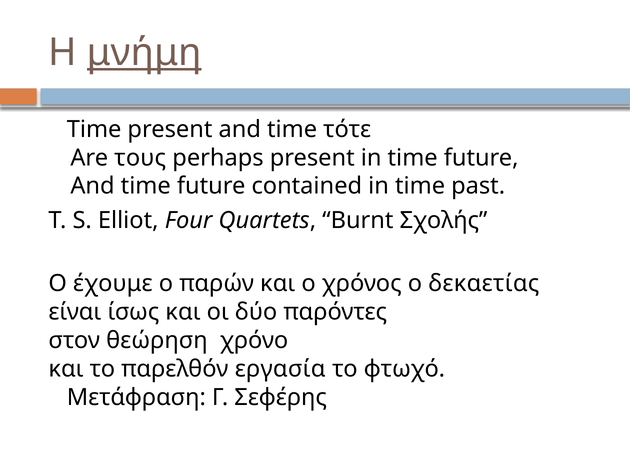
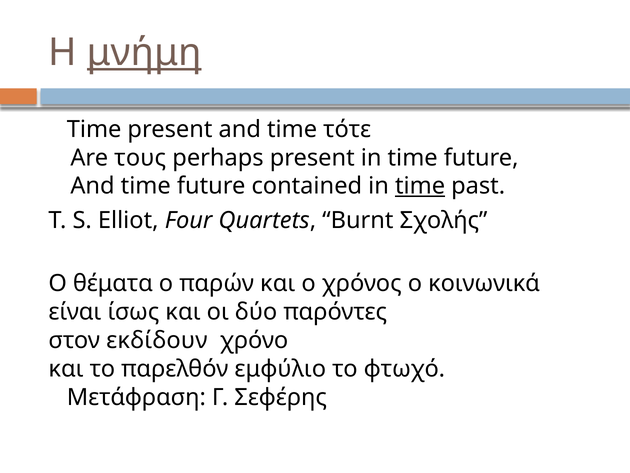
time at (420, 186) underline: none -> present
έχουμε: έχουμε -> θέματα
δεκαετίας: δεκαετίας -> κοινωνικά
θεώρηση: θεώρηση -> εκδίδουν
εργασία: εργασία -> εμφύλιο
